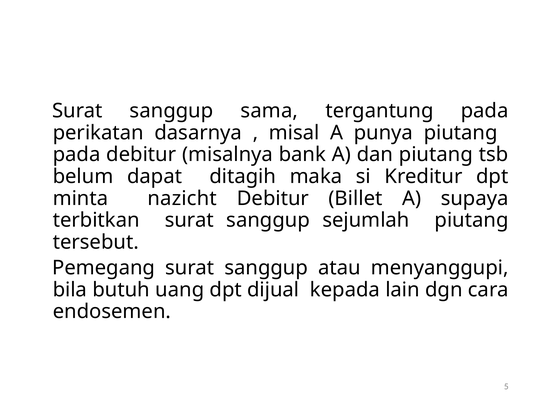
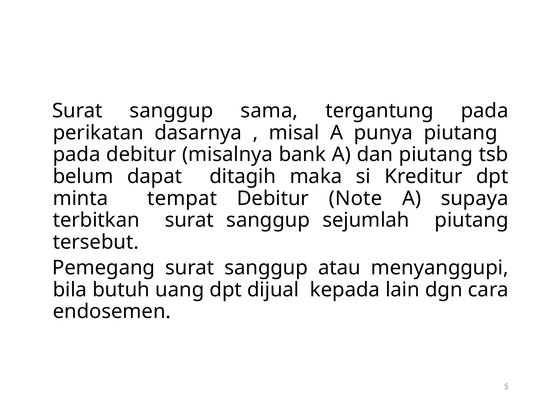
nazicht: nazicht -> tempat
Billet: Billet -> Note
